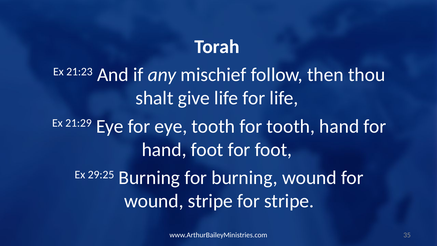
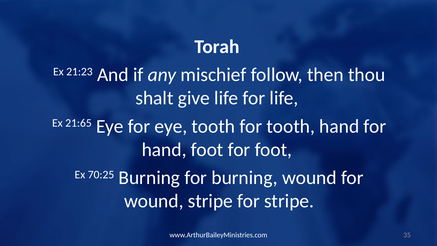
21:29: 21:29 -> 21:65
29:25: 29:25 -> 70:25
